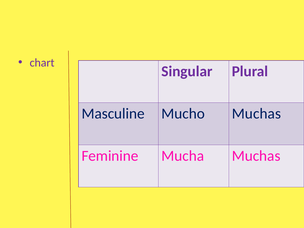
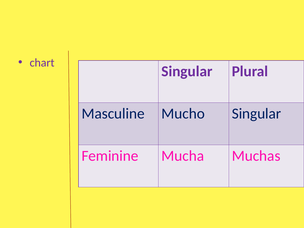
Mucho Muchas: Muchas -> Singular
